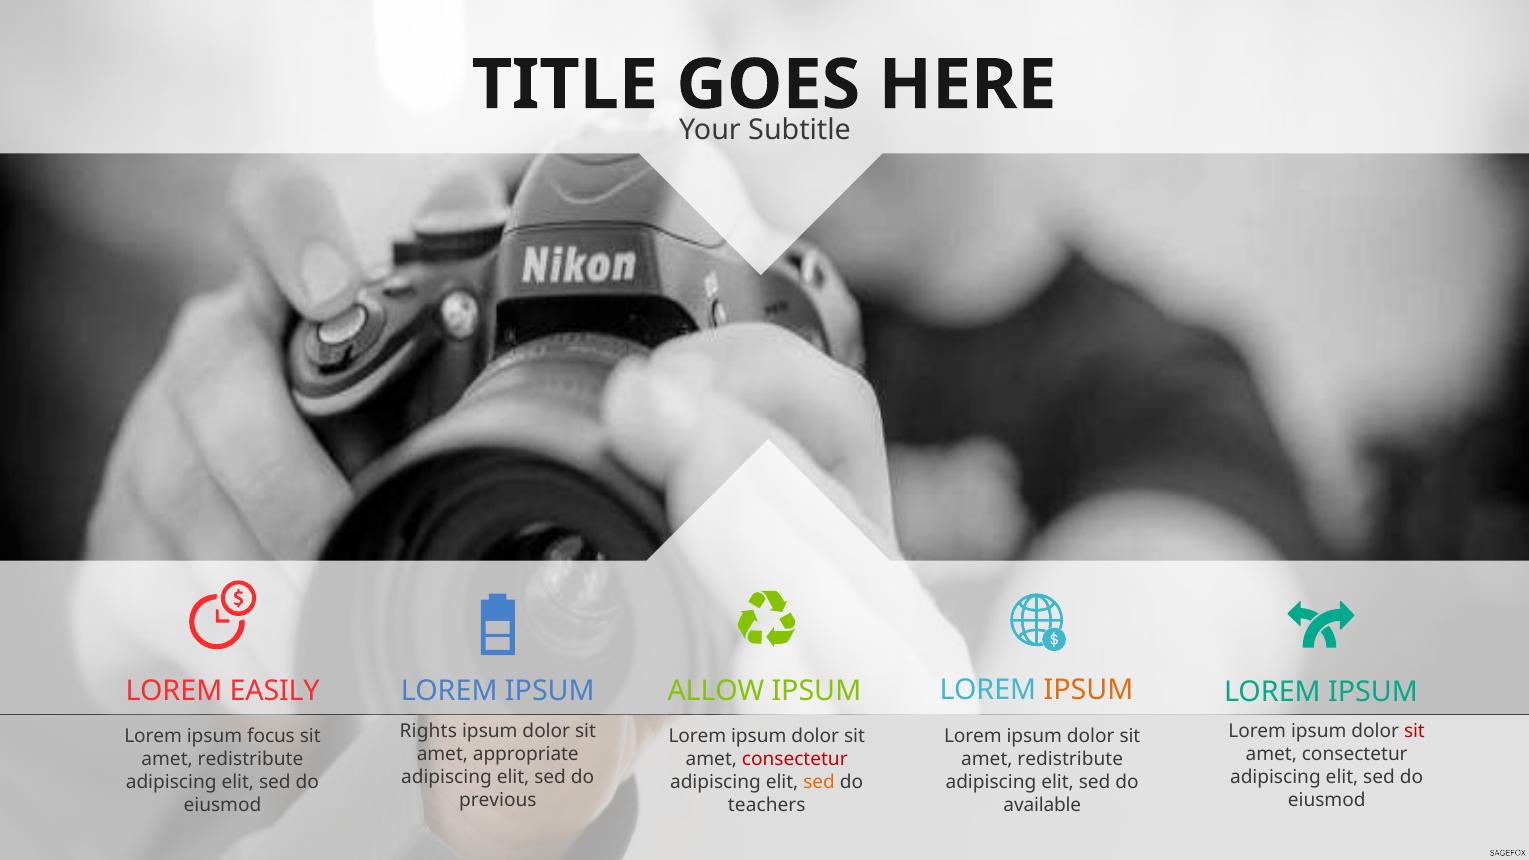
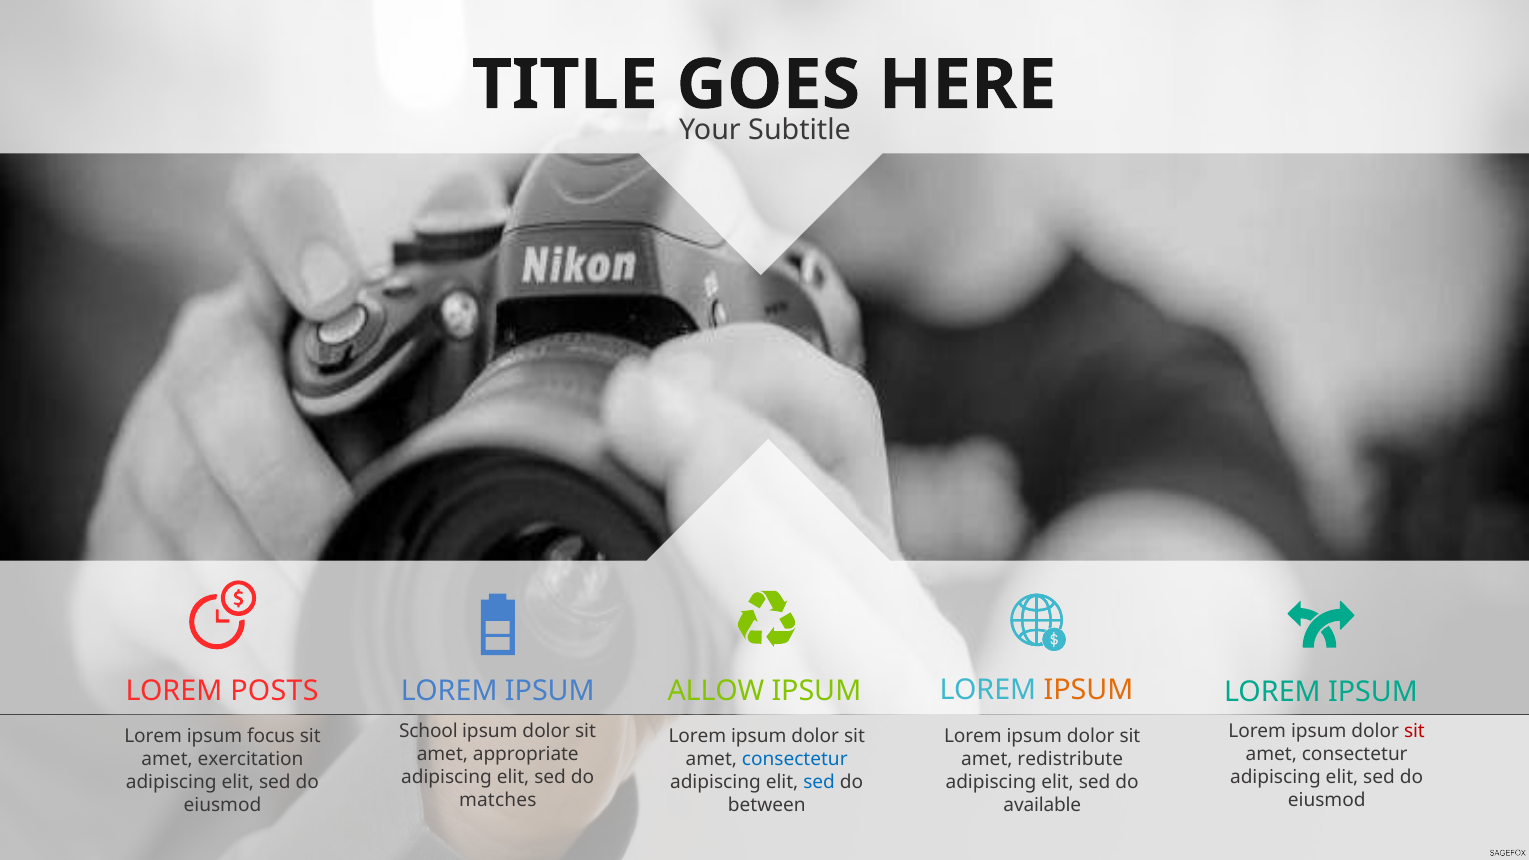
EASILY: EASILY -> POSTS
Rights: Rights -> School
consectetur at (795, 759) colour: red -> blue
redistribute at (251, 760): redistribute -> exercitation
sed at (819, 782) colour: orange -> blue
previous: previous -> matches
teachers: teachers -> between
